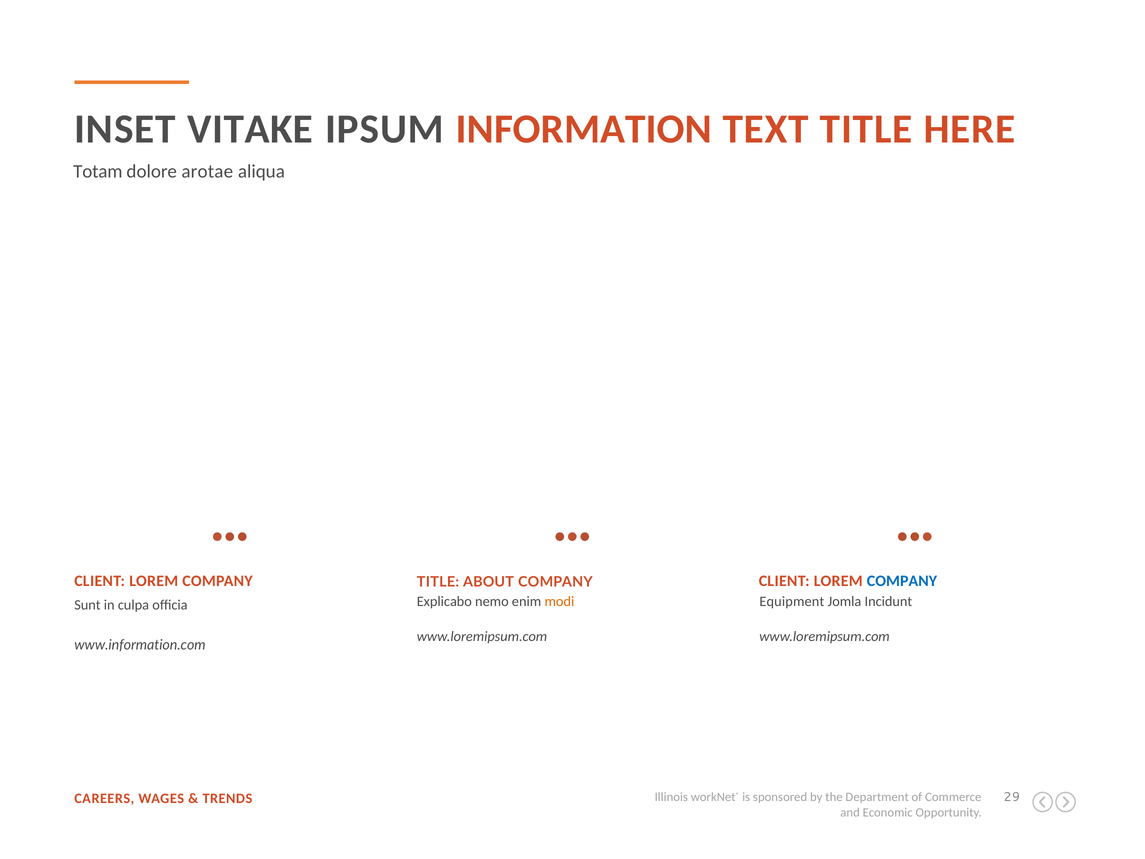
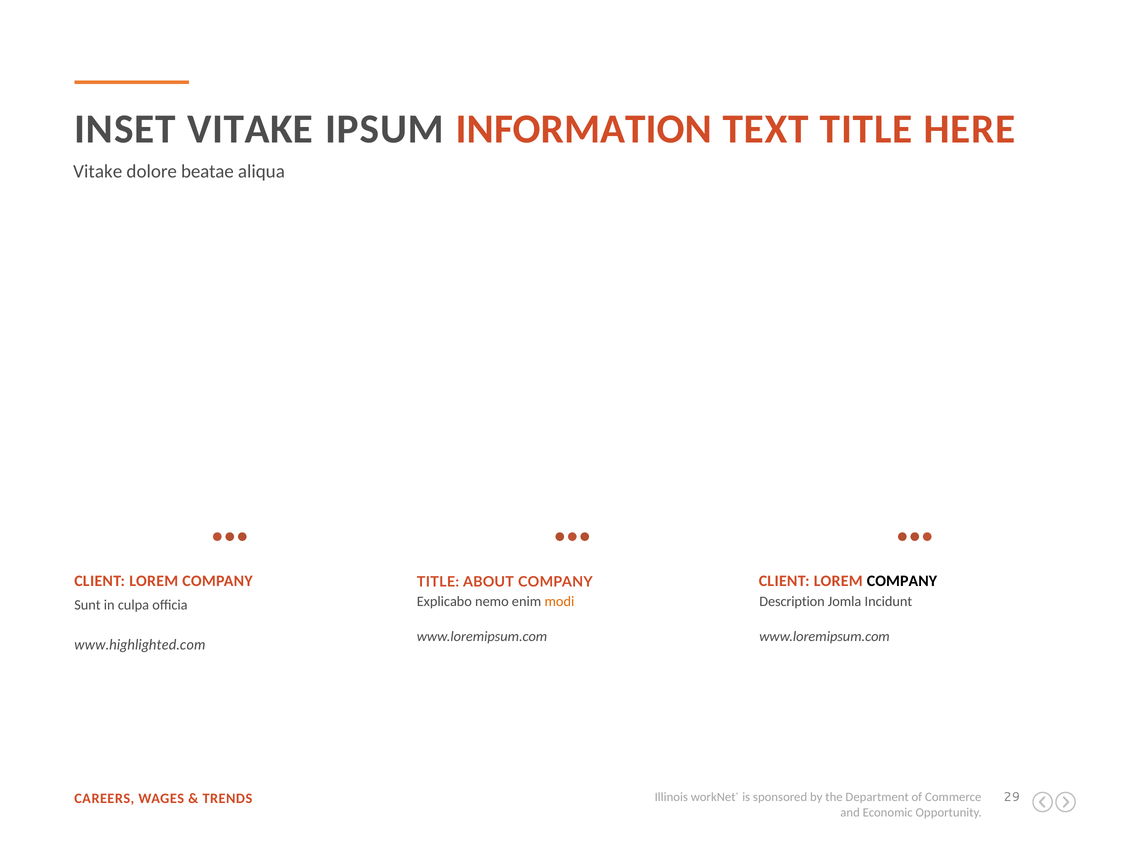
Totam at (98, 171): Totam -> Vitake
arotae: arotae -> beatae
COMPANY at (902, 581) colour: blue -> black
Equipment: Equipment -> Description
www.information.com: www.information.com -> www.highlighted.com
